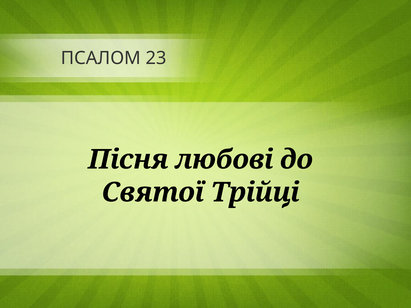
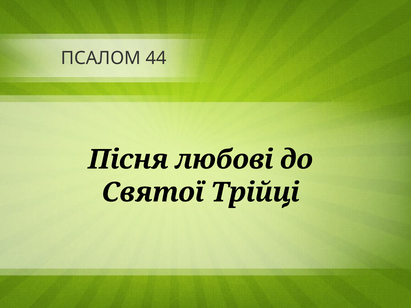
23: 23 -> 44
